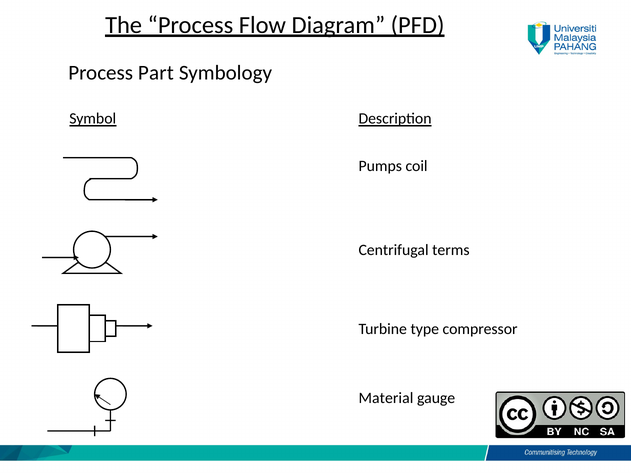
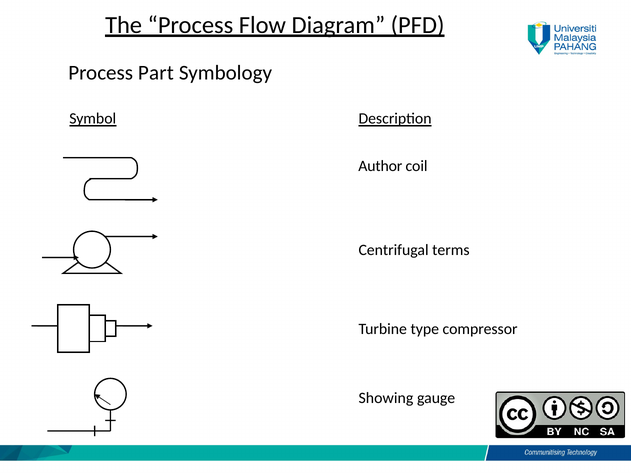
Pumps: Pumps -> Author
Material: Material -> Showing
